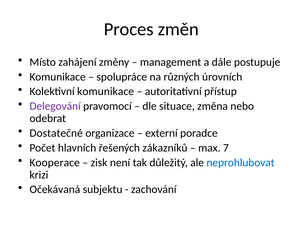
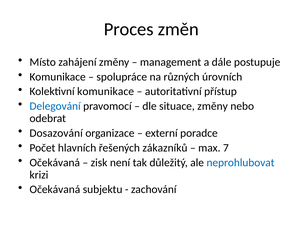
Delegování colour: purple -> blue
situace změna: změna -> změny
Dostatečné: Dostatečné -> Dosazování
Kooperace at (55, 163): Kooperace -> Očekávaná
